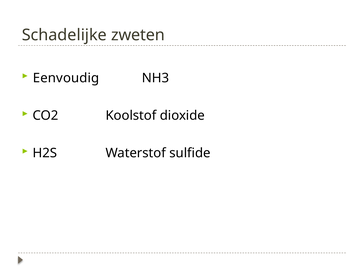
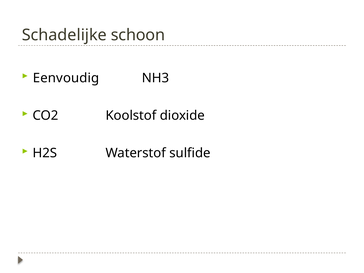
zweten: zweten -> schoon
